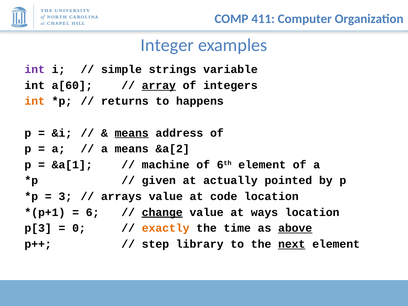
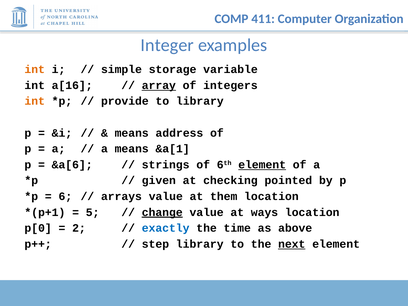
int at (35, 69) colour: purple -> orange
strings: strings -> storage
a[60: a[60 -> a[16
returns: returns -> provide
to happens: happens -> library
means at (132, 133) underline: present -> none
&a[2: &a[2 -> &a[1
&a[1: &a[1 -> &a[6
machine: machine -> strings
element at (262, 165) underline: none -> present
actually: actually -> checking
3: 3 -> 6
code: code -> them
6: 6 -> 5
p[3: p[3 -> p[0
0: 0 -> 2
exactly colour: orange -> blue
above underline: present -> none
